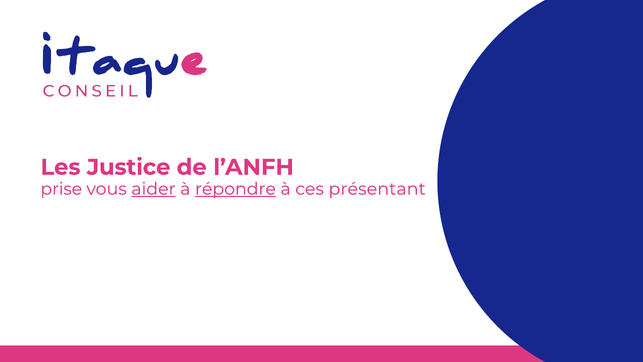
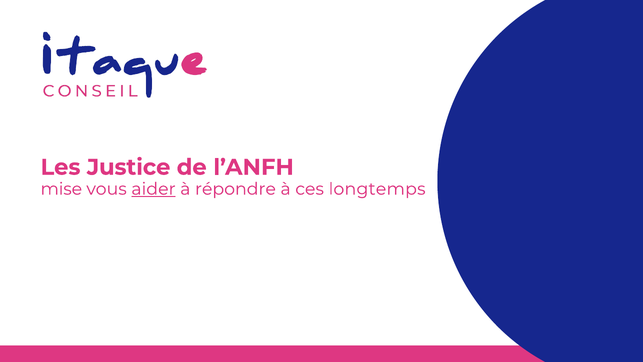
prise: prise -> mise
répondre underline: present -> none
présentant: présentant -> longtemps
